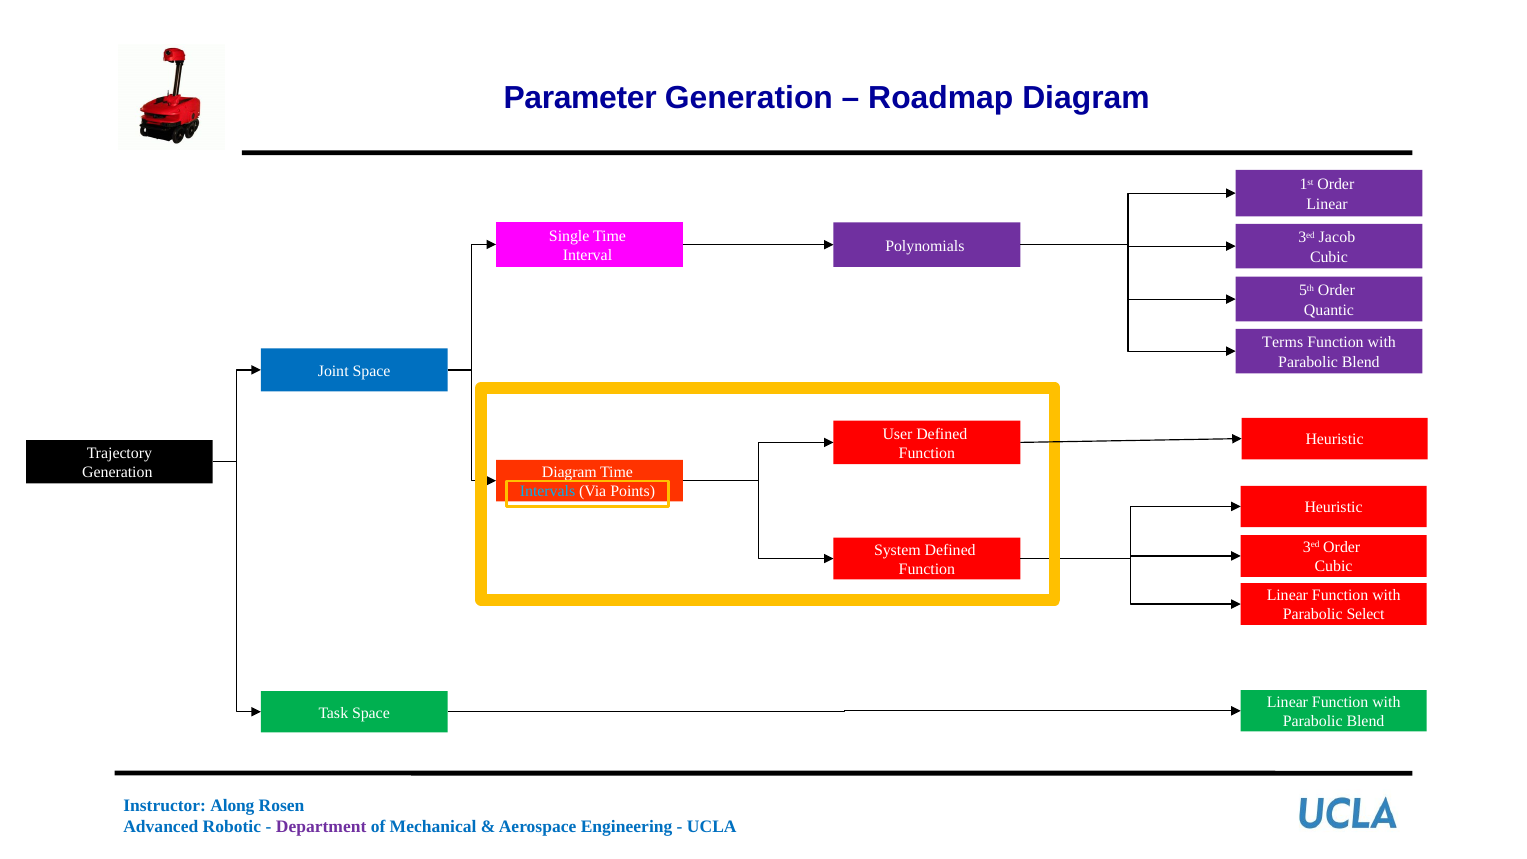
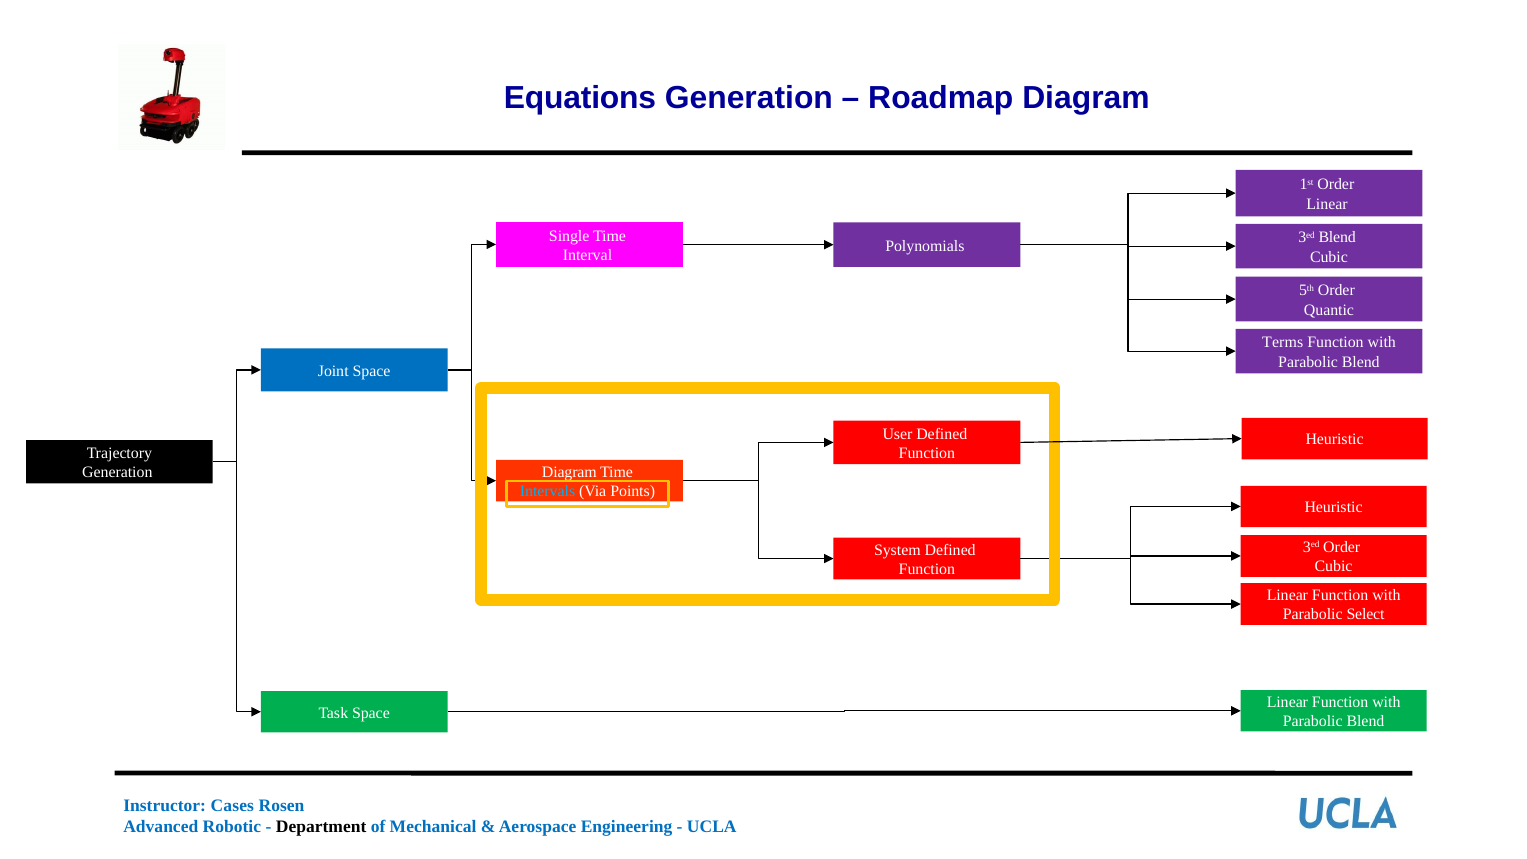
Parameter: Parameter -> Equations
3ed Jacob: Jacob -> Blend
Along: Along -> Cases
Department colour: purple -> black
